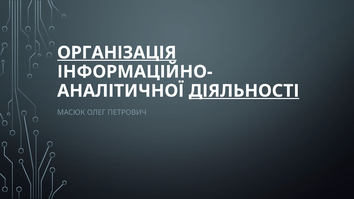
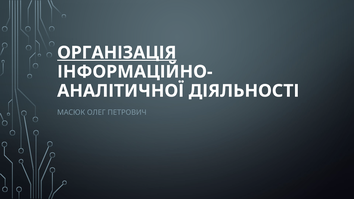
ДІЯЛЬНОСТІ underline: present -> none
